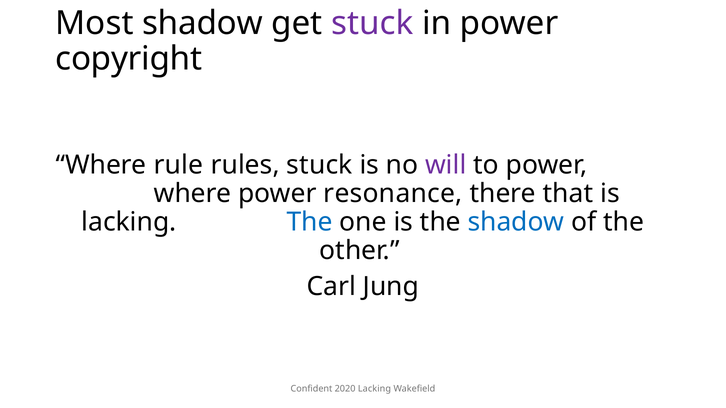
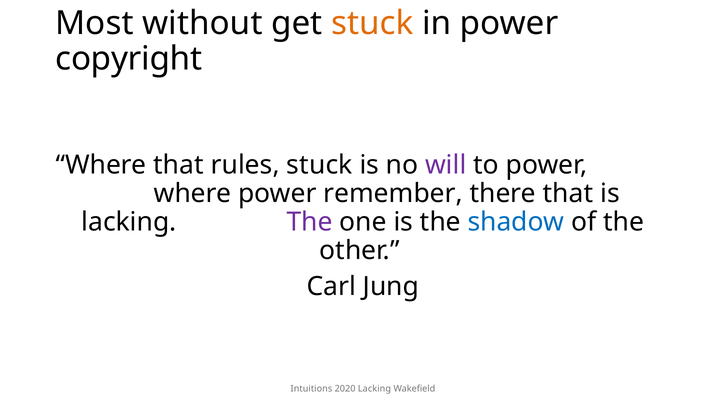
Most shadow: shadow -> without
stuck at (372, 23) colour: purple -> orange
Where rule: rule -> that
resonance: resonance -> remember
The at (310, 222) colour: blue -> purple
Confident: Confident -> Intuitions
